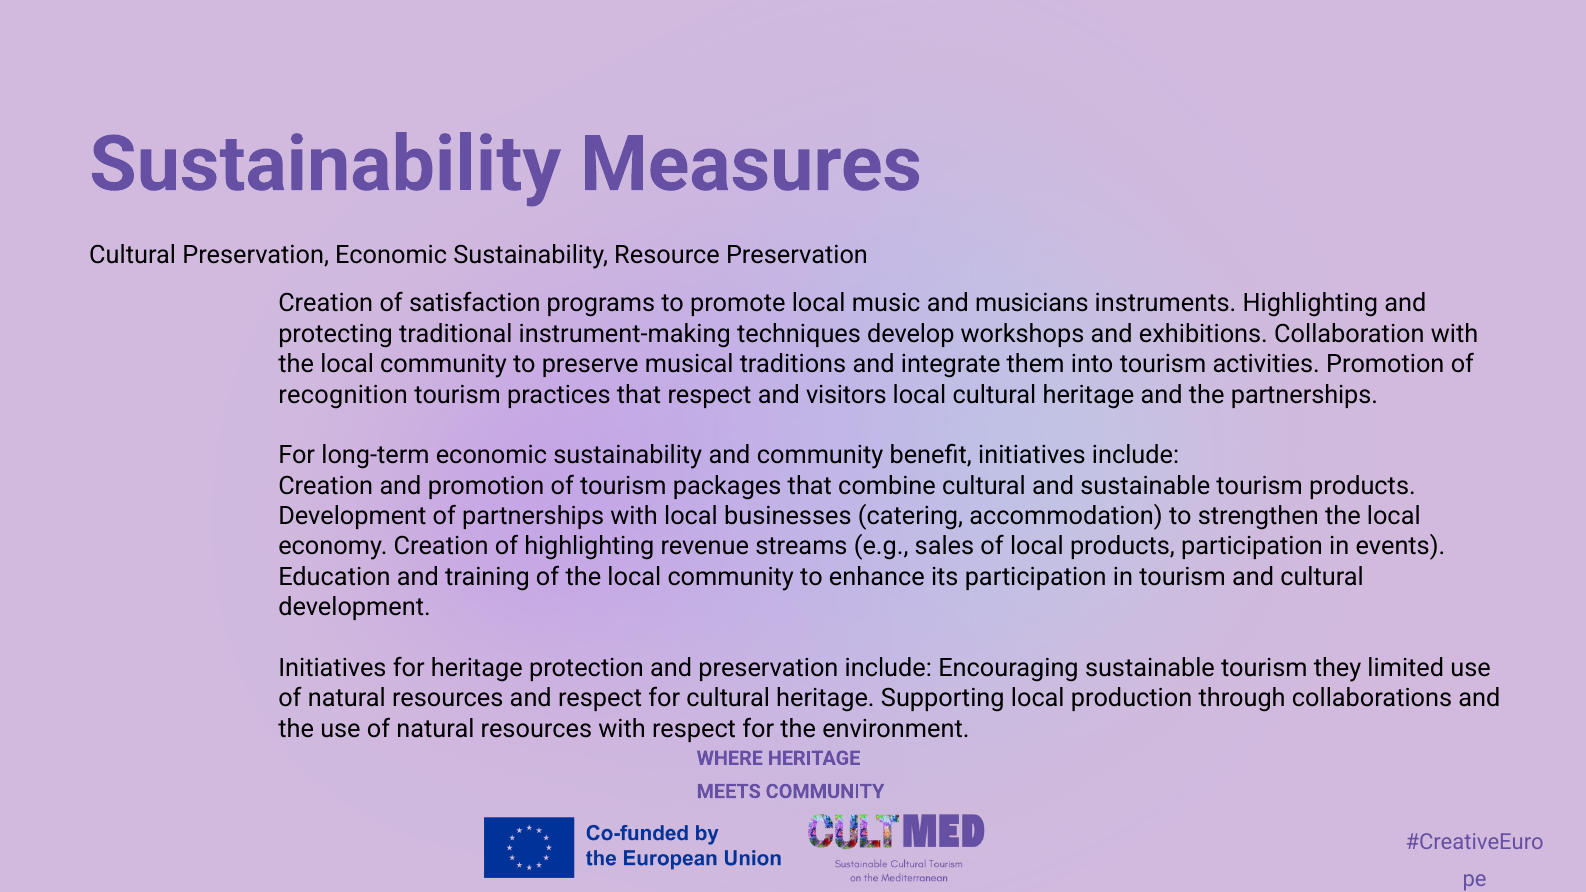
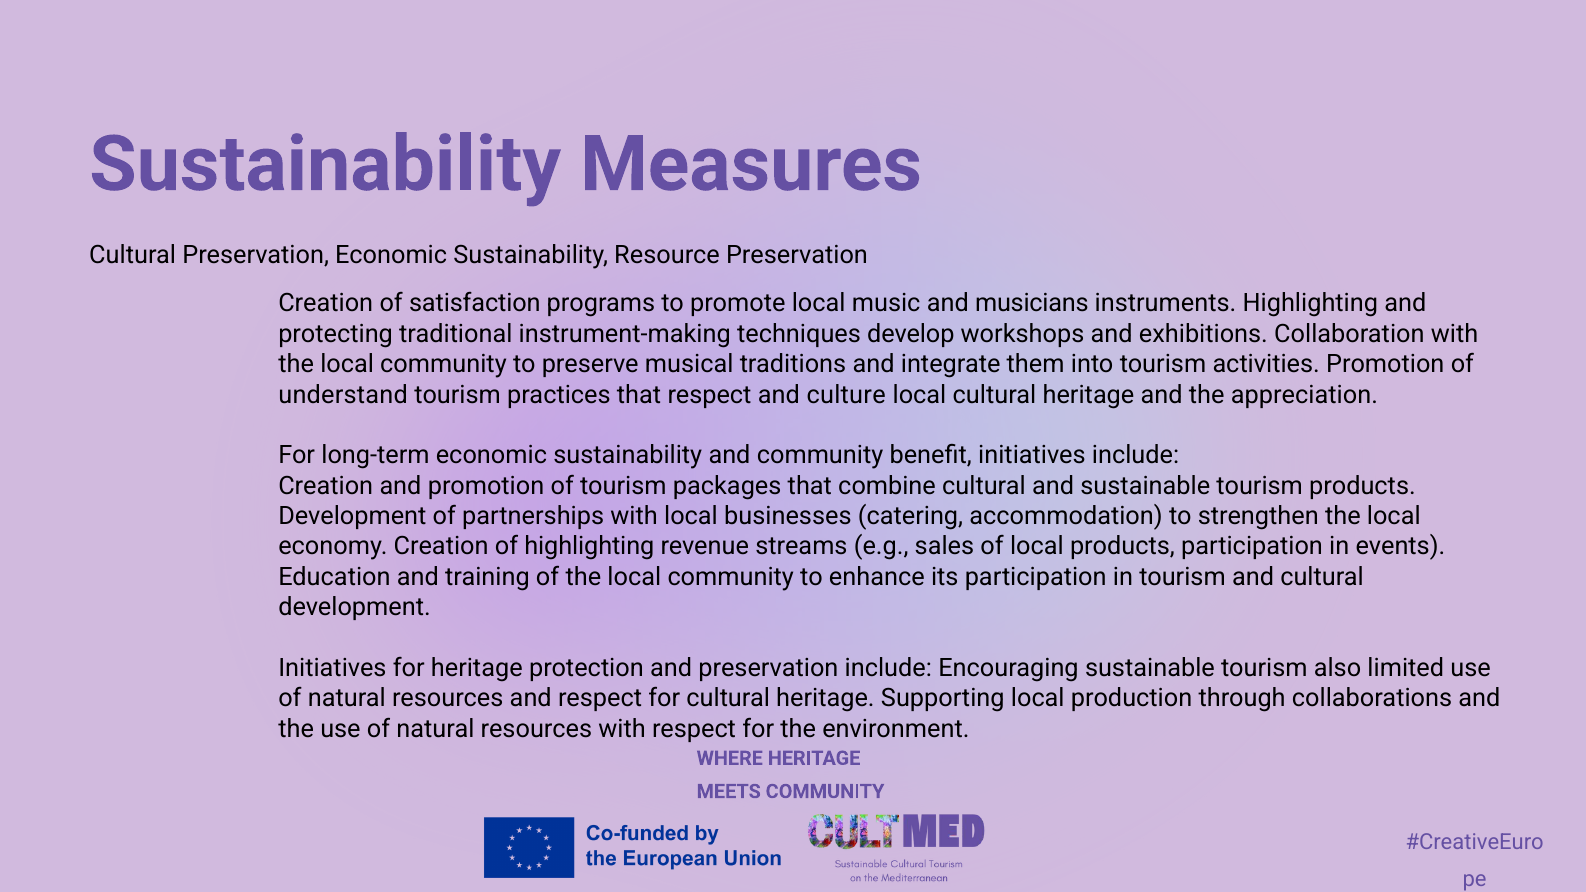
recognition: recognition -> understand
visitors: visitors -> culture
the partnerships: partnerships -> appreciation
they: they -> also
